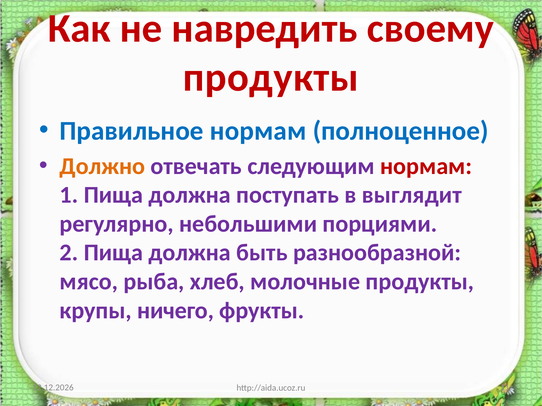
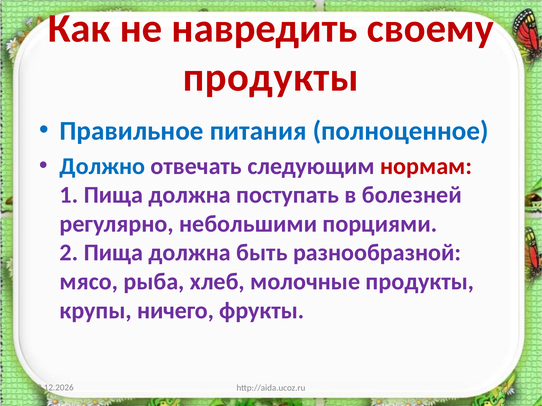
Правильное нормам: нормам -> питания
Должно colour: orange -> blue
выглядит: выглядит -> болезней
